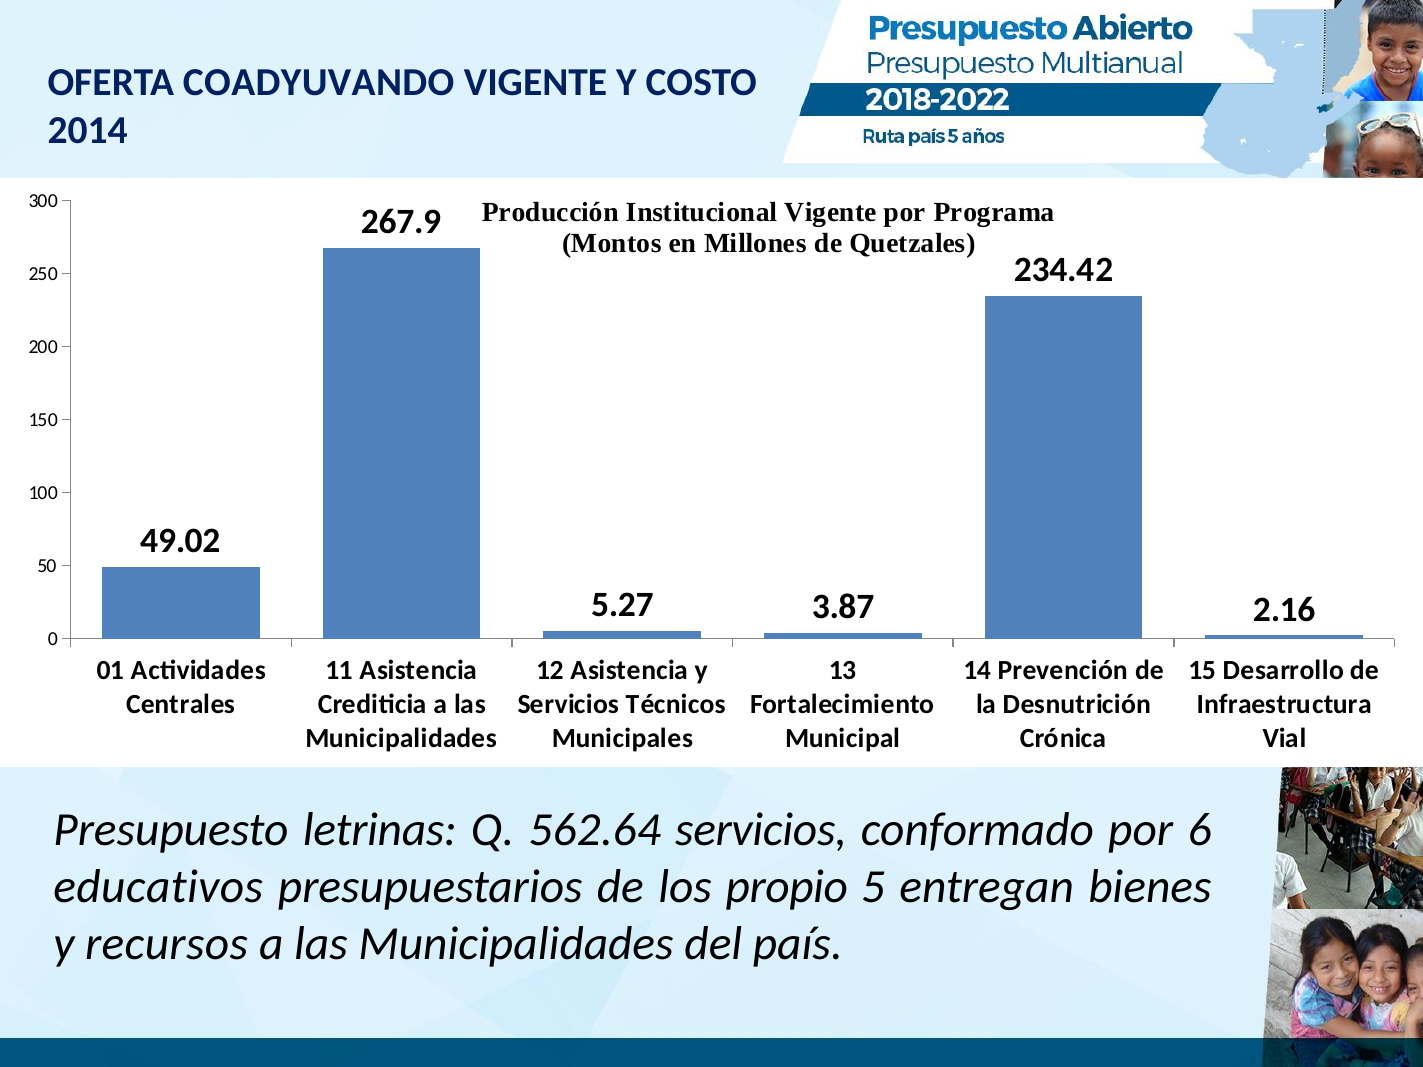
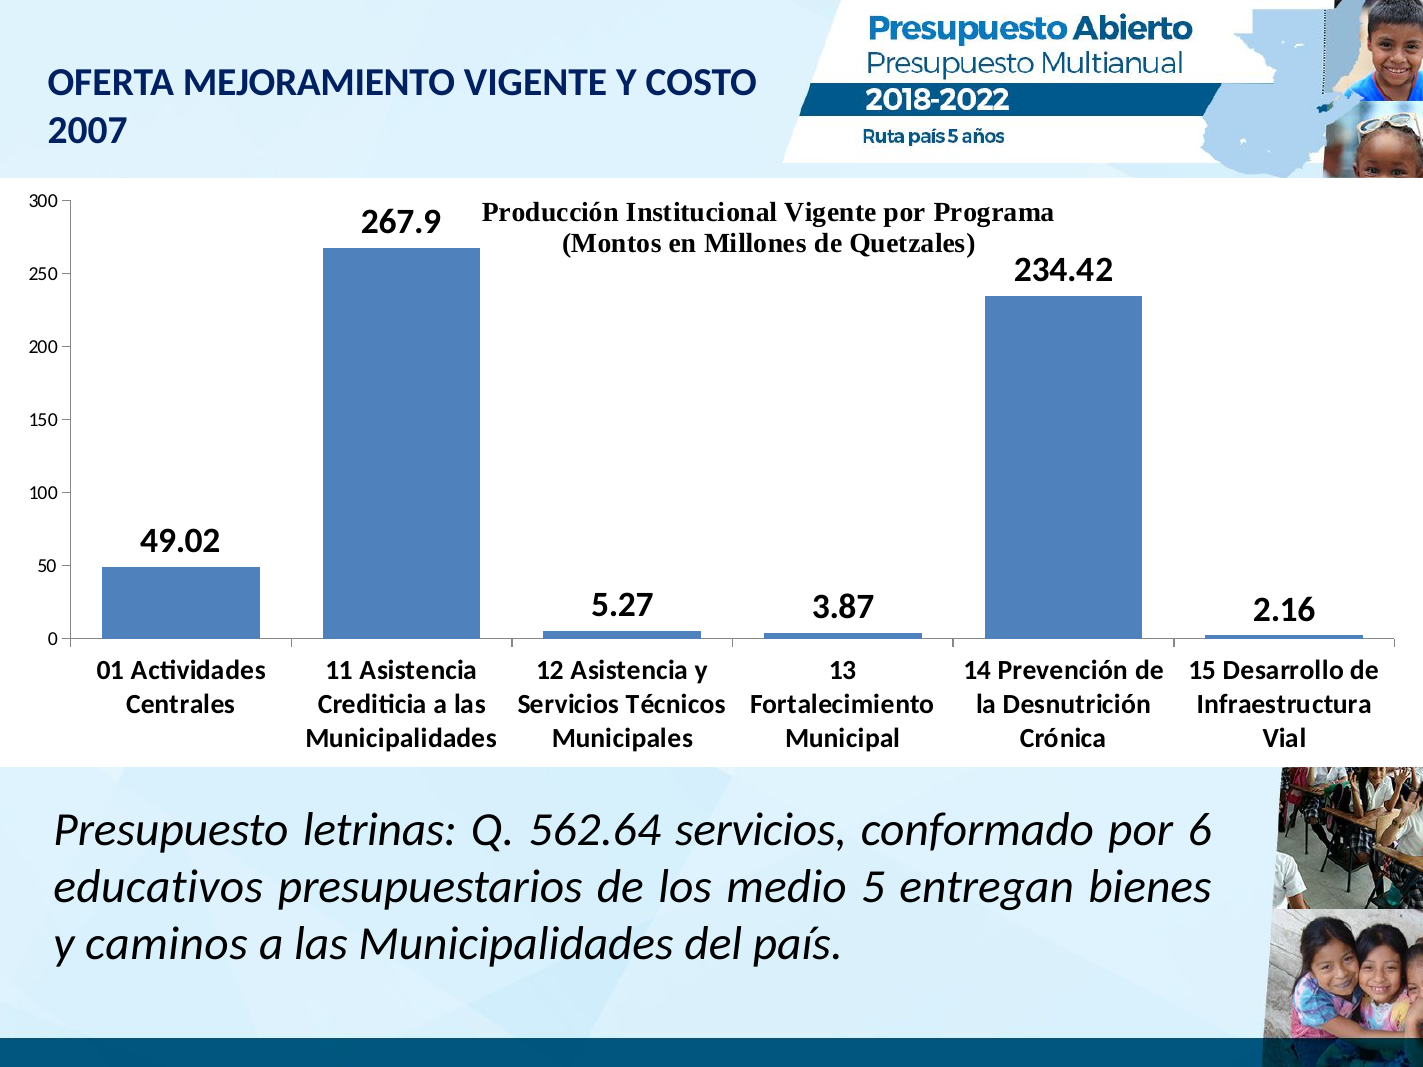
COADYUVANDO: COADYUVANDO -> MEJORAMIENTO
2014: 2014 -> 2007
propio: propio -> medio
recursos: recursos -> caminos
